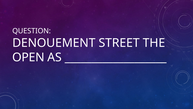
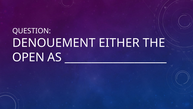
STREET: STREET -> EITHER
